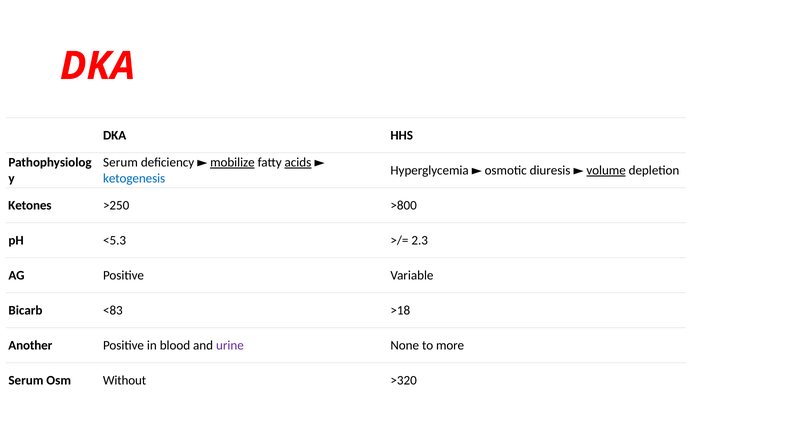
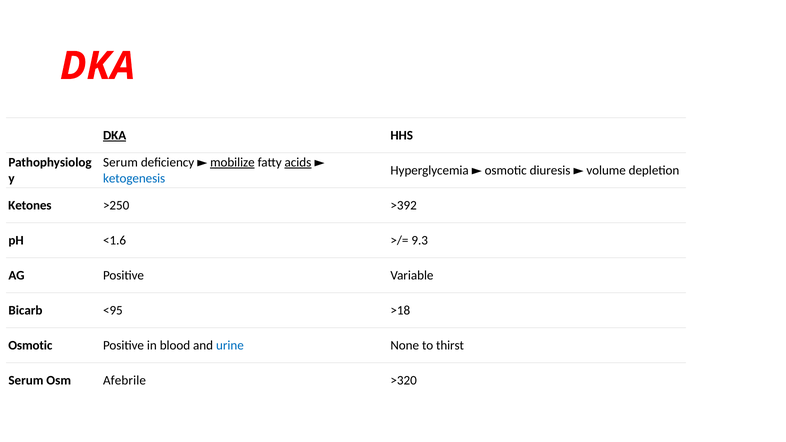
DKA at (115, 135) underline: none -> present
volume underline: present -> none
>800: >800 -> >392
<5.3: <5.3 -> <1.6
2.3: 2.3 -> 9.3
<83: <83 -> <95
Another at (30, 346): Another -> Osmotic
urine colour: purple -> blue
more: more -> thirst
Without: Without -> Afebrile
